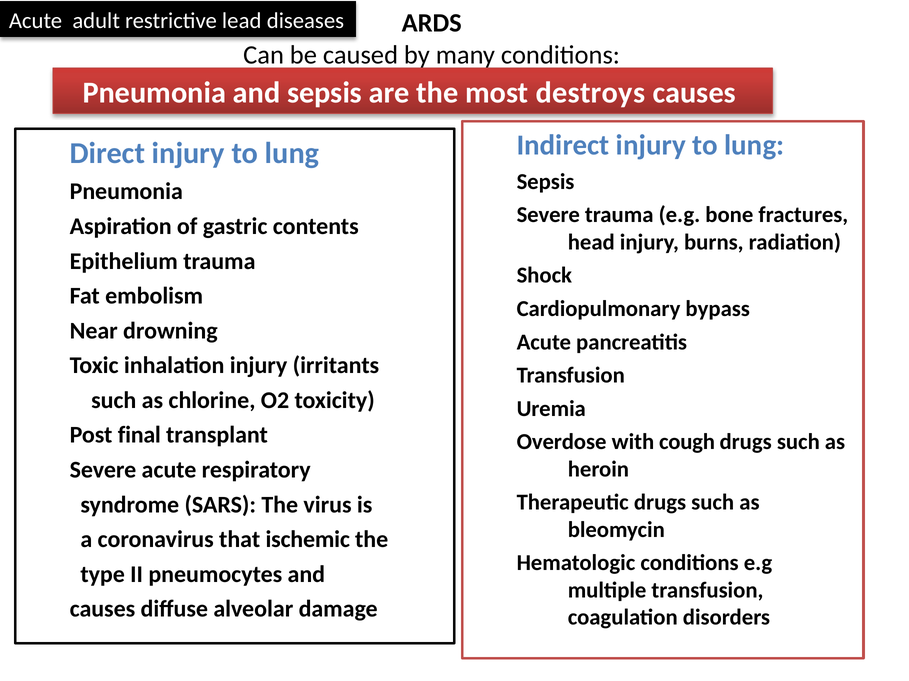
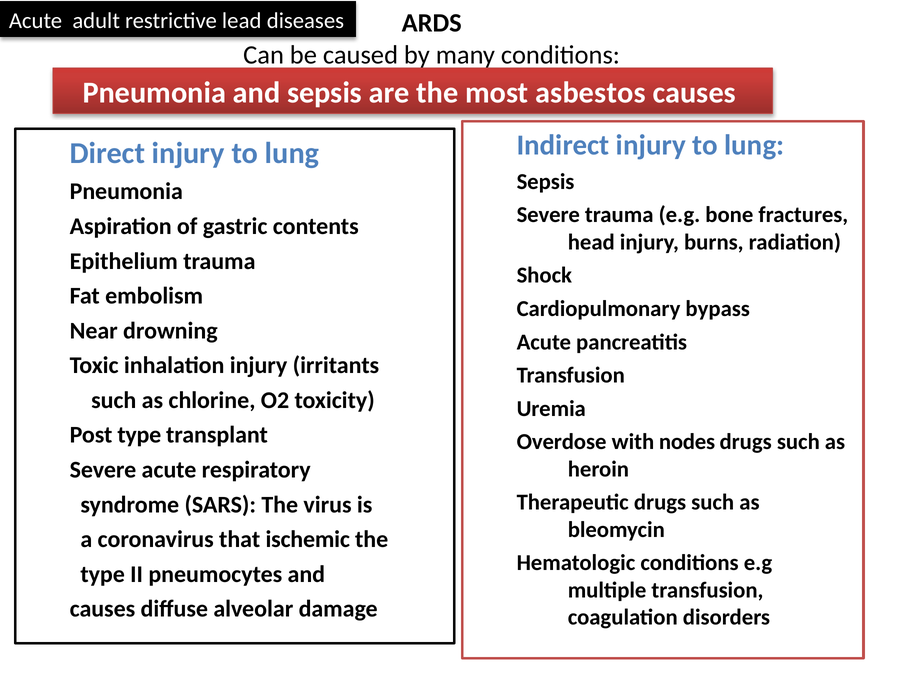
destroys: destroys -> asbestos
Post final: final -> type
cough: cough -> nodes
